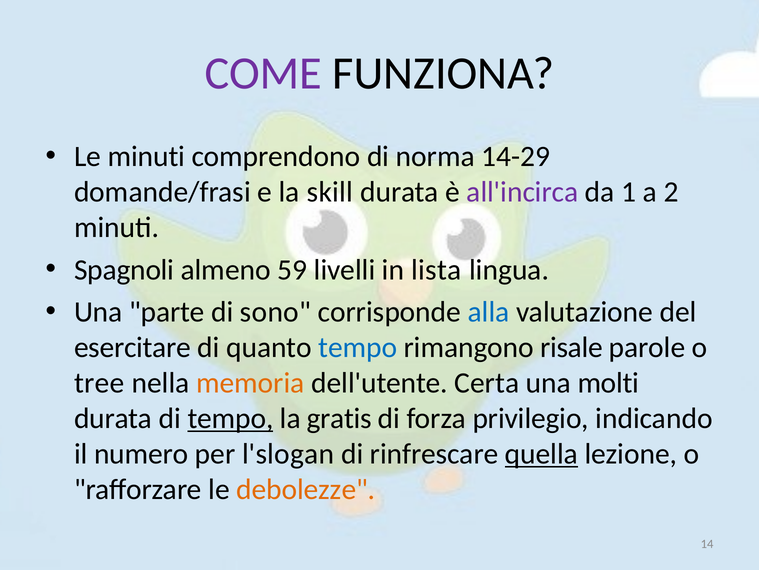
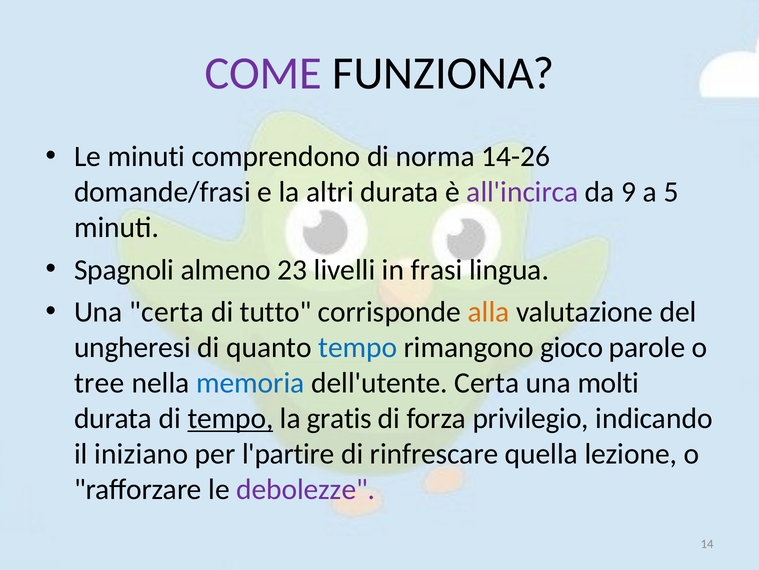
14-29: 14-29 -> 14-26
skill: skill -> altri
1: 1 -> 9
2: 2 -> 5
59: 59 -> 23
lista: lista -> frasi
Una parte: parte -> certa
sono: sono -> tutto
alla colour: blue -> orange
esercitare: esercitare -> ungheresi
risale: risale -> gioco
memoria colour: orange -> blue
numero: numero -> iniziano
l'slogan: l'slogan -> l'partire
quella underline: present -> none
debolezze colour: orange -> purple
